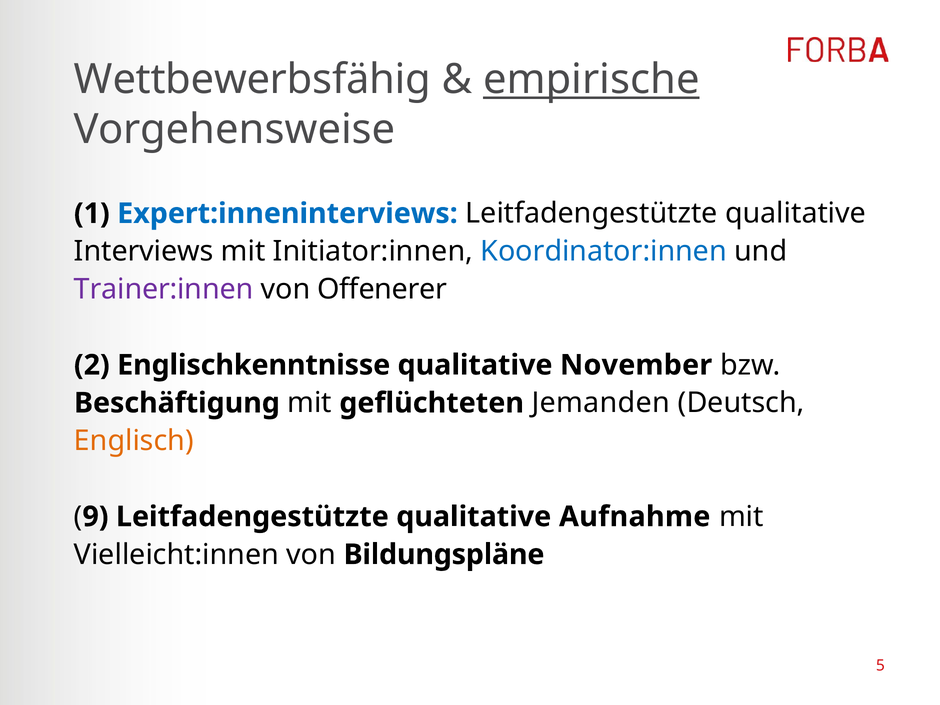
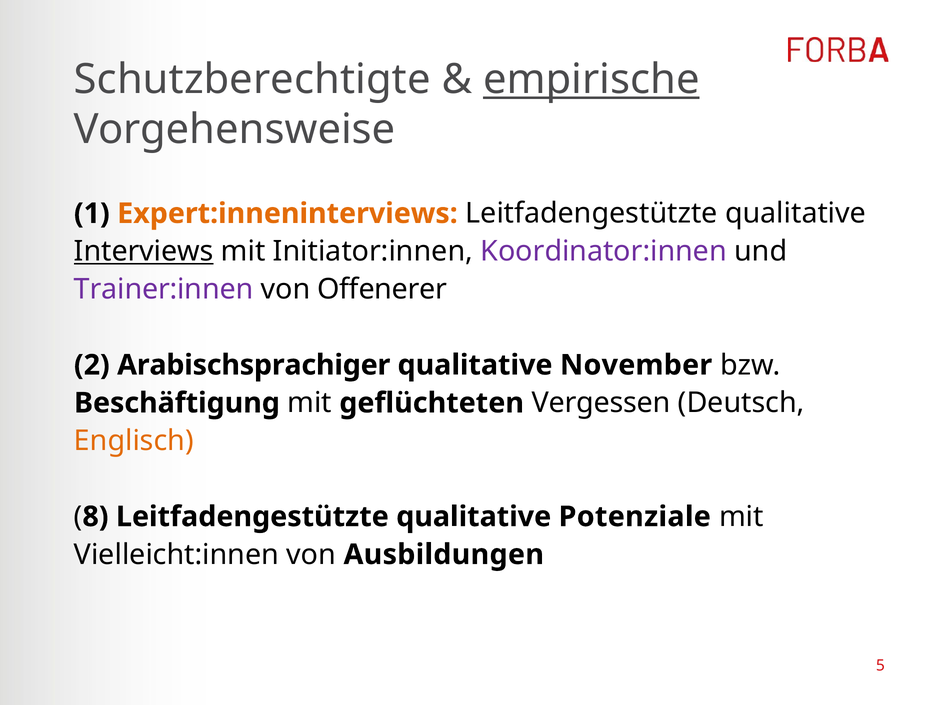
Wettbewerbsfähig: Wettbewerbsfähig -> Schutzberechtigte
Expert:inneninterviews colour: blue -> orange
Interviews underline: none -> present
Koordinator:innen colour: blue -> purple
Englischkenntnisse: Englischkenntnisse -> Arabischsprachiger
Jemanden: Jemanden -> Vergessen
9: 9 -> 8
Aufnahme: Aufnahme -> Potenziale
Bildungspläne: Bildungspläne -> Ausbildungen
